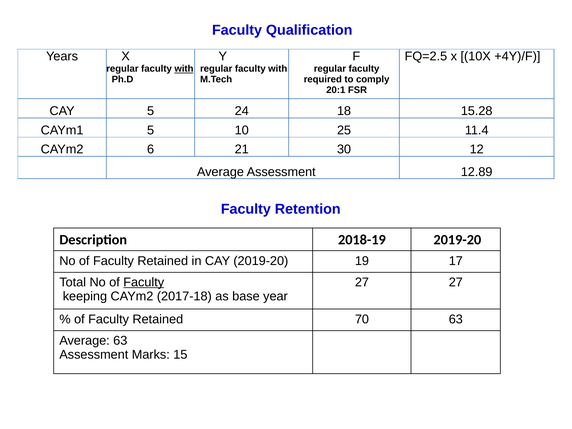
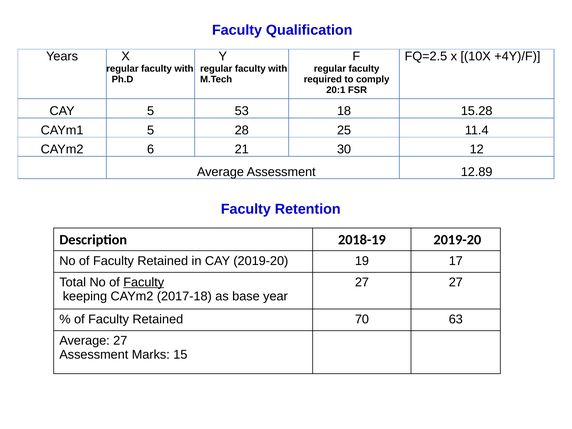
with at (184, 69) underline: present -> none
24: 24 -> 53
10: 10 -> 28
Average 63: 63 -> 27
